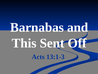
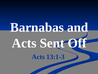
This at (24, 43): This -> Acts
